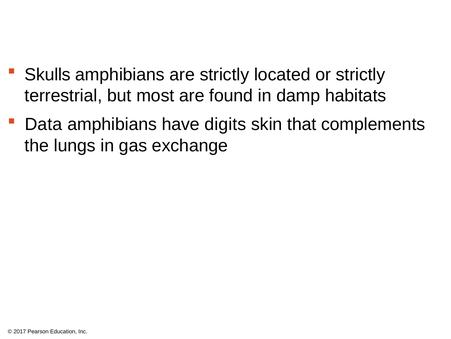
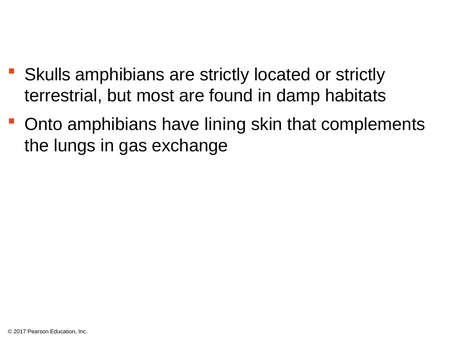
Data: Data -> Onto
digits: digits -> lining
